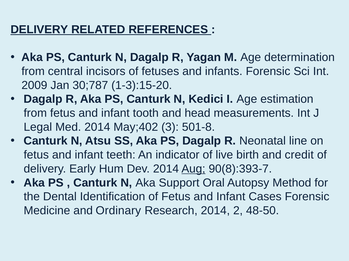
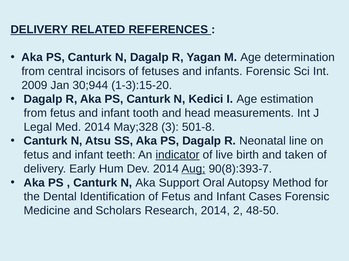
30;787: 30;787 -> 30;944
May;402: May;402 -> May;328
indicator underline: none -> present
credit: credit -> taken
Ordinary: Ordinary -> Scholars
